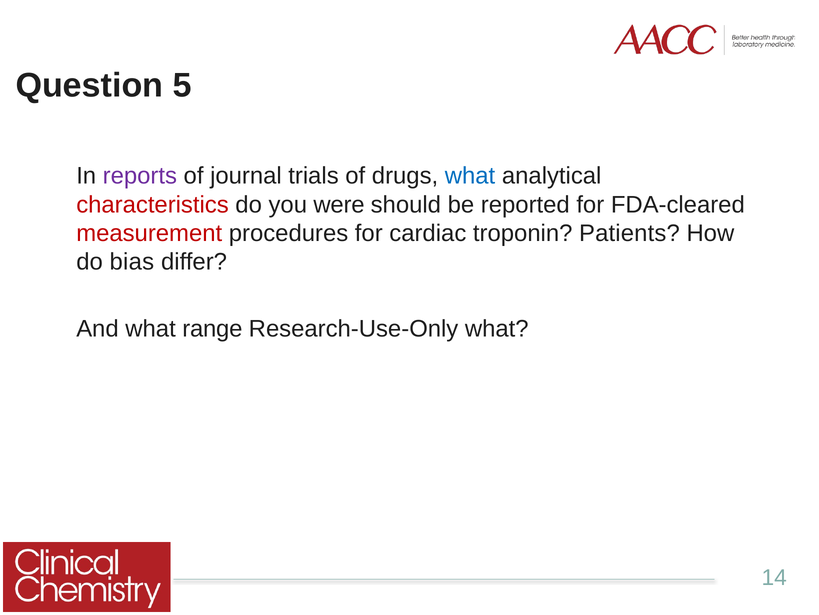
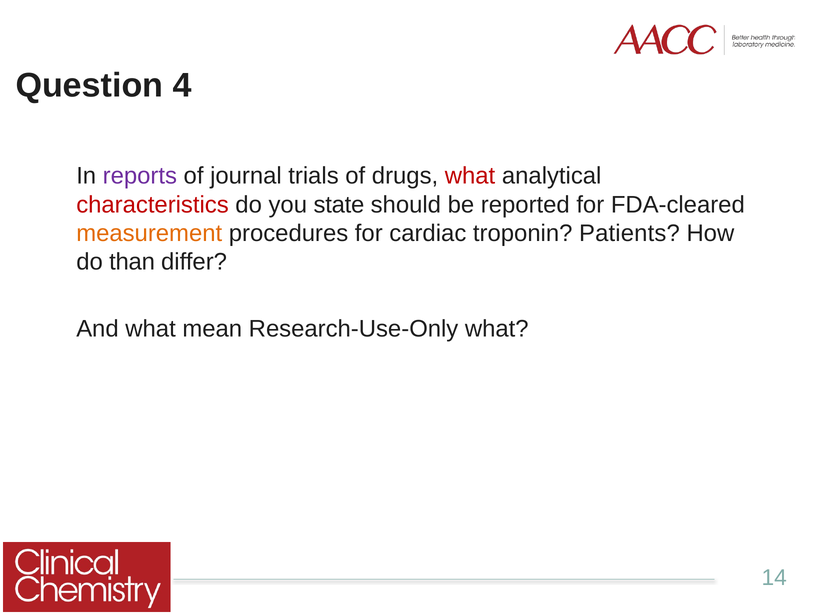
5: 5 -> 4
what at (470, 176) colour: blue -> red
were: were -> state
measurement colour: red -> orange
bias: bias -> than
range: range -> mean
